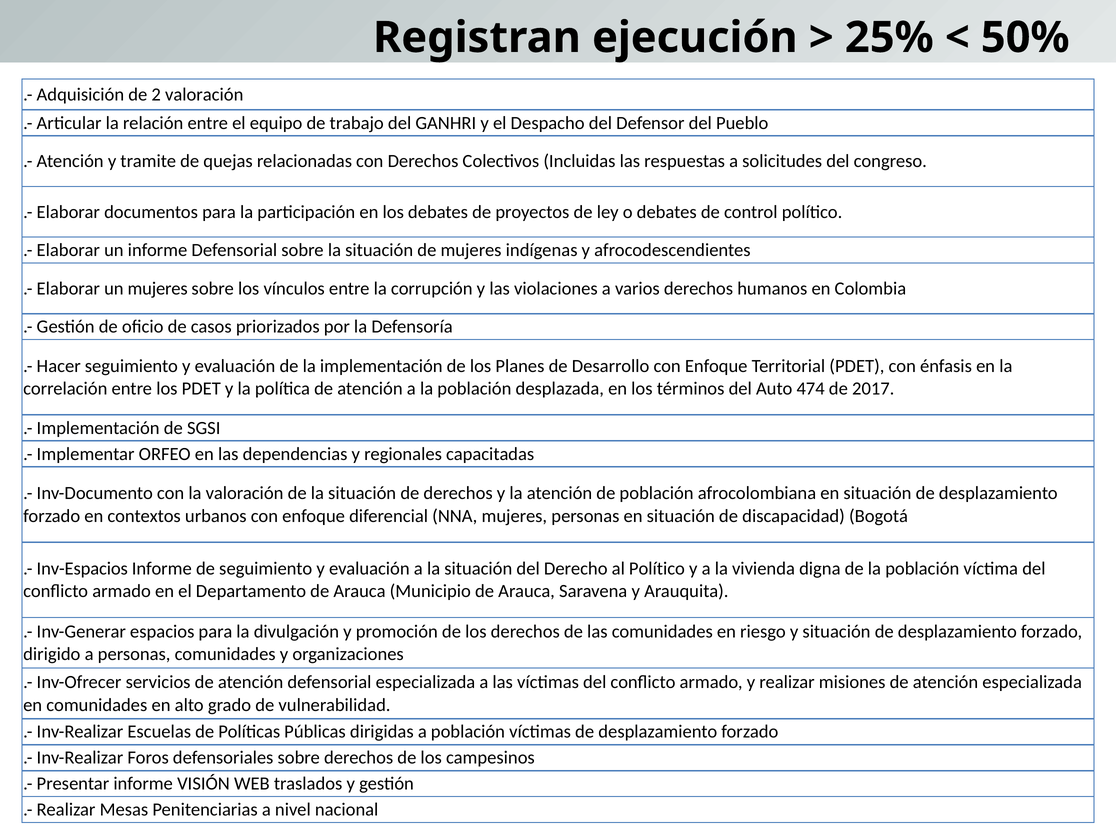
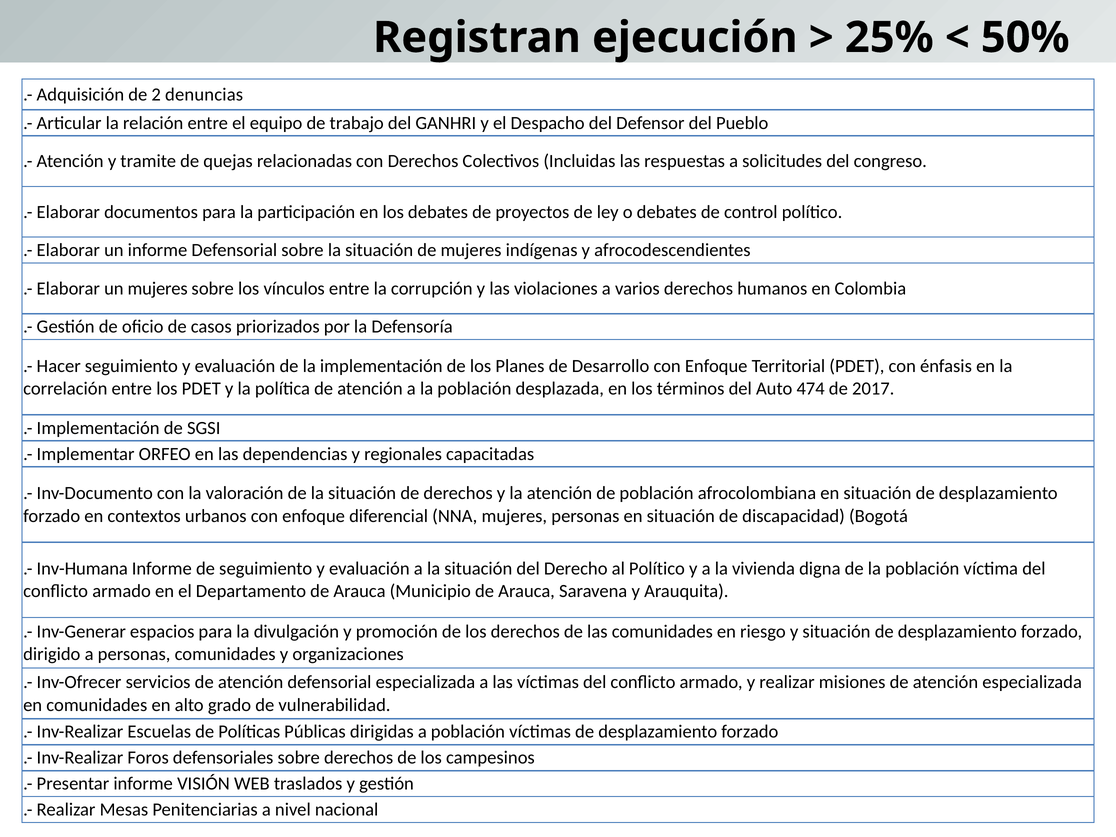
2 valoración: valoración -> denuncias
Inv-Espacios: Inv-Espacios -> Inv-Humana
